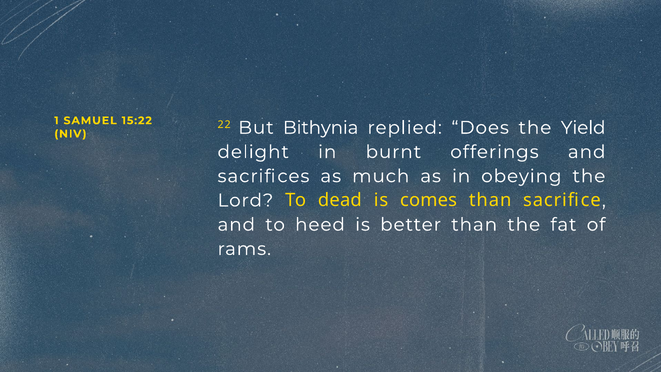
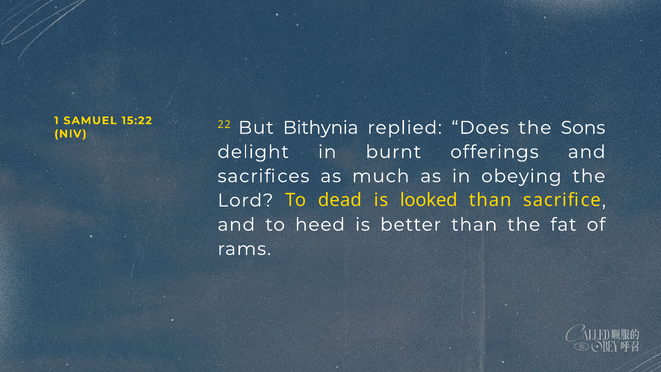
Yield: Yield -> Sons
comes: comes -> looked
